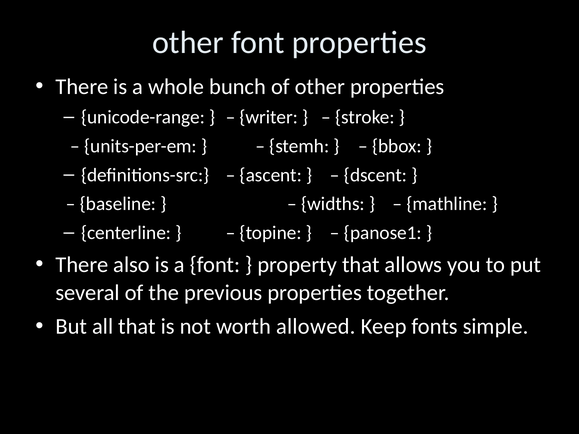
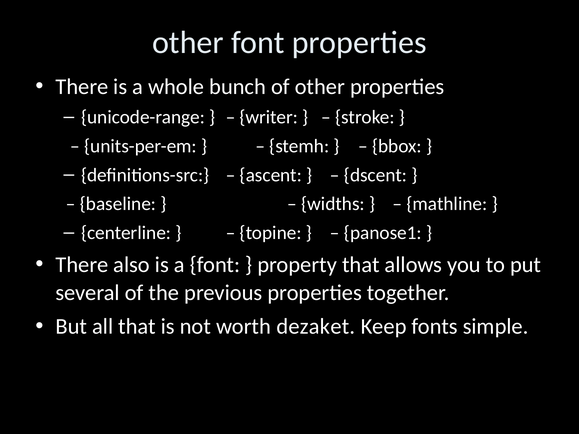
allowed: allowed -> dezaket
